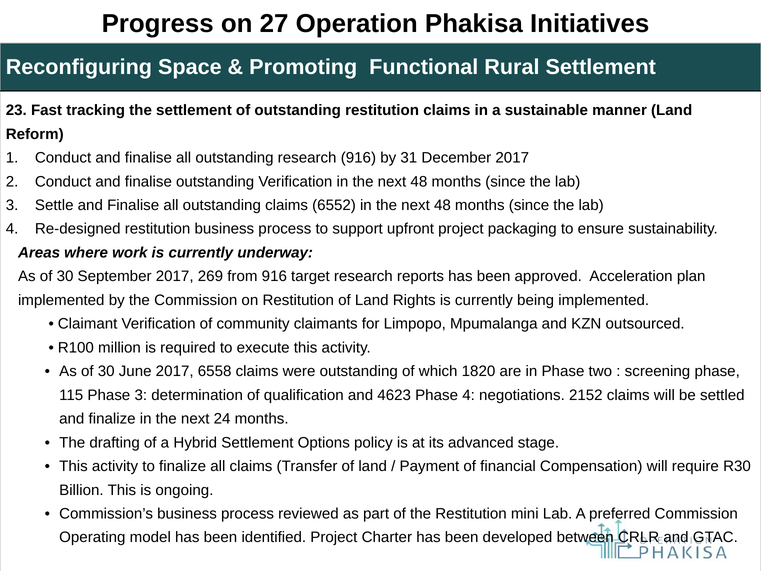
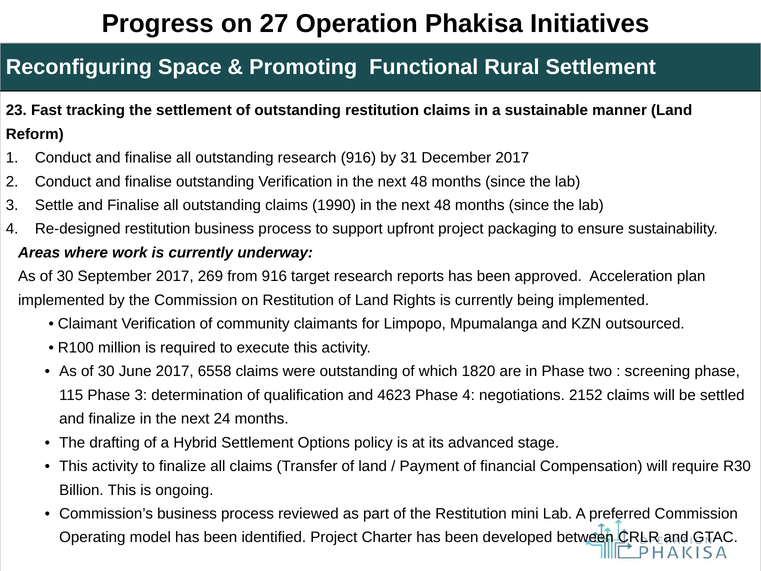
6552: 6552 -> 1990
